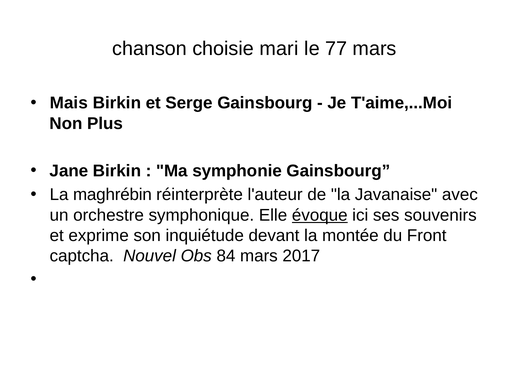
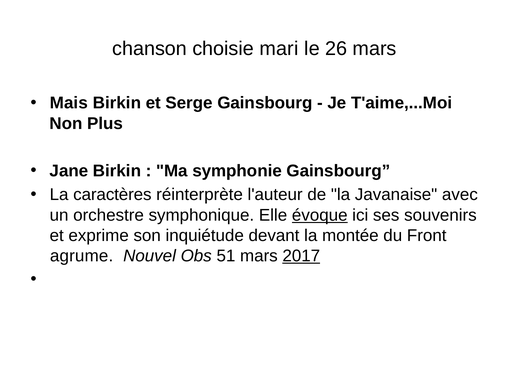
77: 77 -> 26
maghrébin: maghrébin -> caractères
captcha: captcha -> agrume
84: 84 -> 51
2017 underline: none -> present
